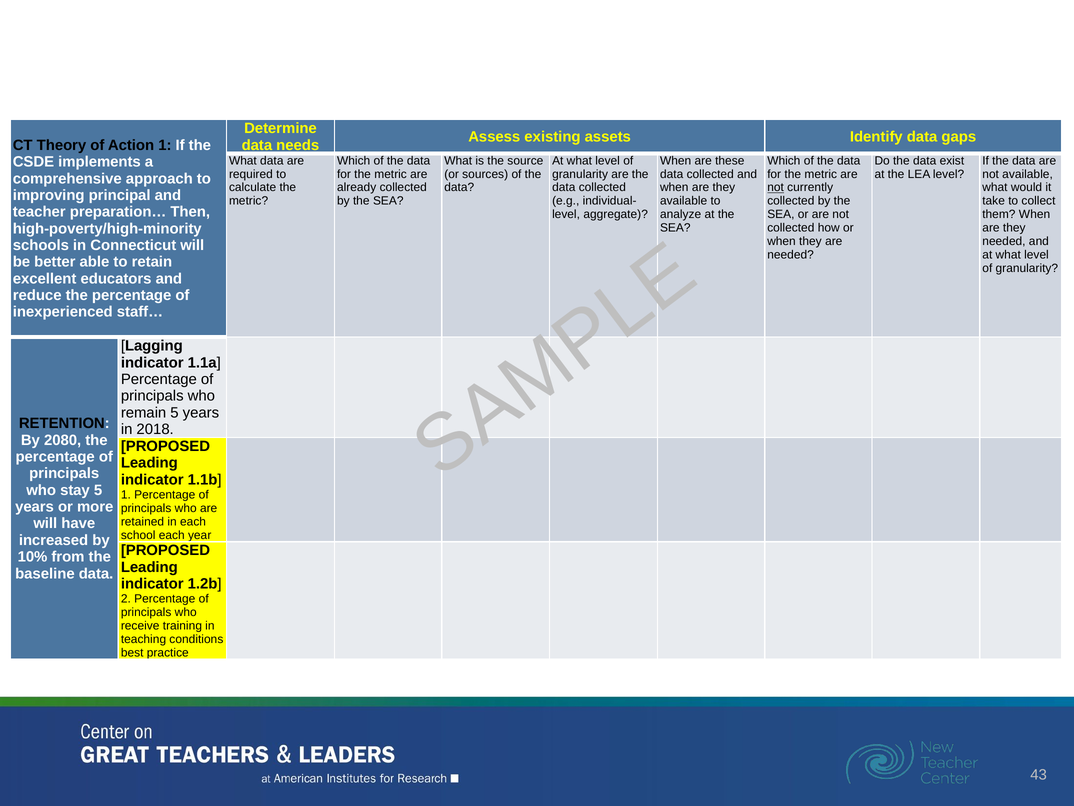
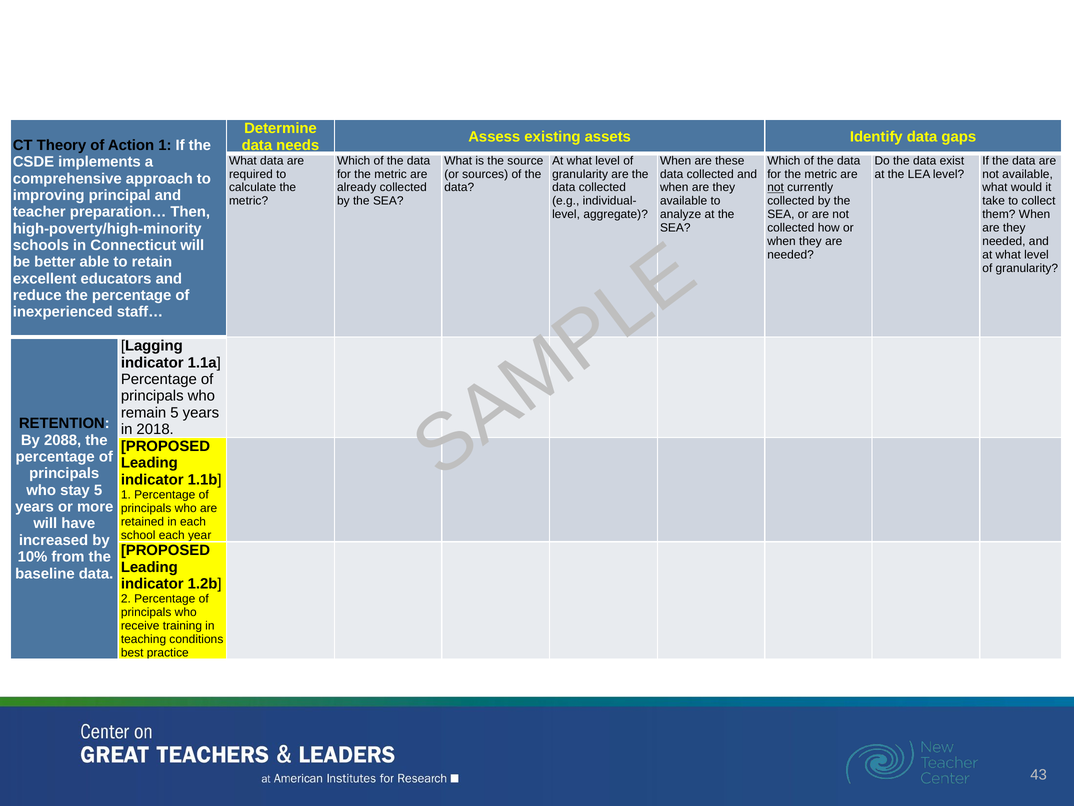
2080: 2080 -> 2088
